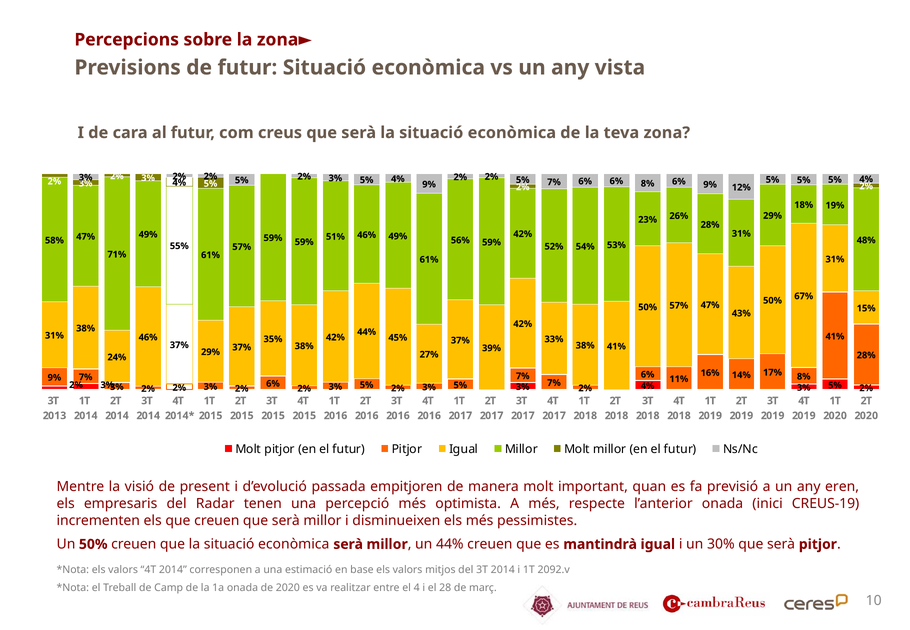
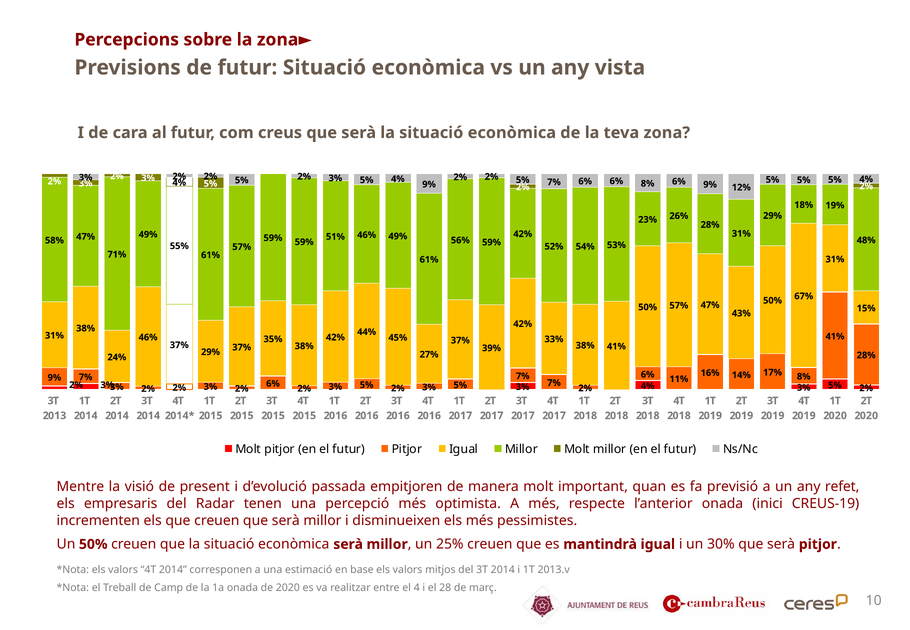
eren: eren -> refet
un 44%: 44% -> 25%
2092.v: 2092.v -> 2013.v
